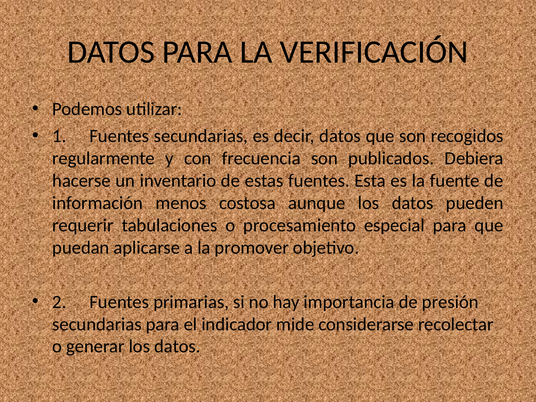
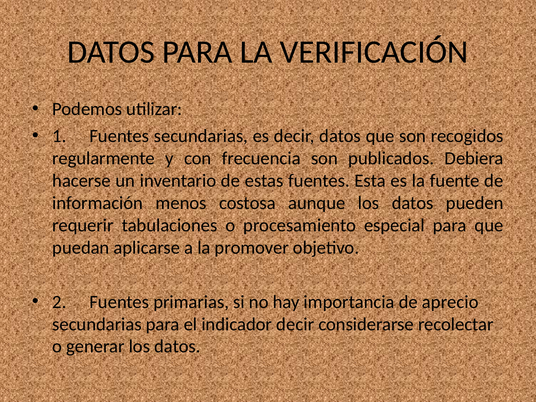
presión: presión -> aprecio
indicador mide: mide -> decir
